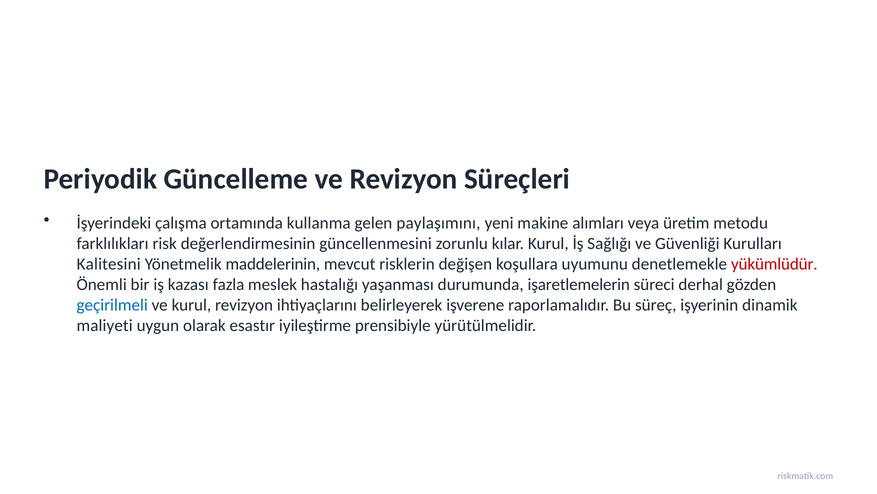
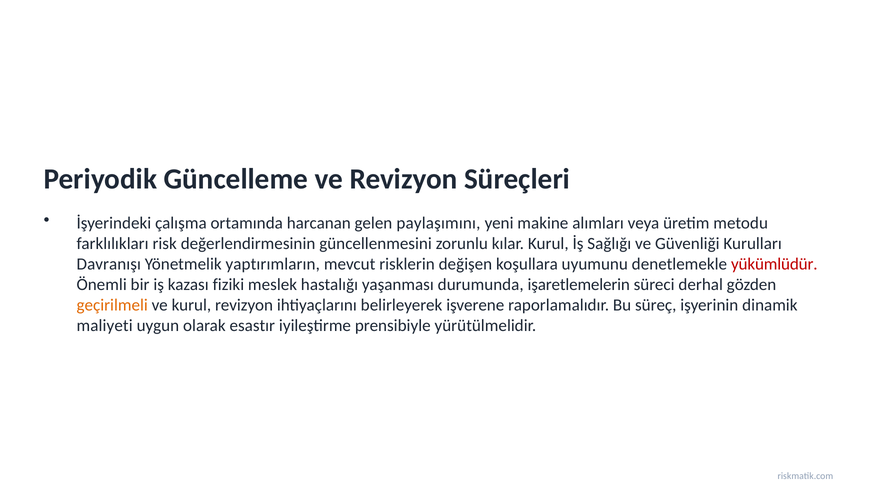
kullanma: kullanma -> harcanan
Kalitesini: Kalitesini -> Davranışı
maddelerinin: maddelerinin -> yaptırımların
fazla: fazla -> fiziki
geçirilmeli colour: blue -> orange
